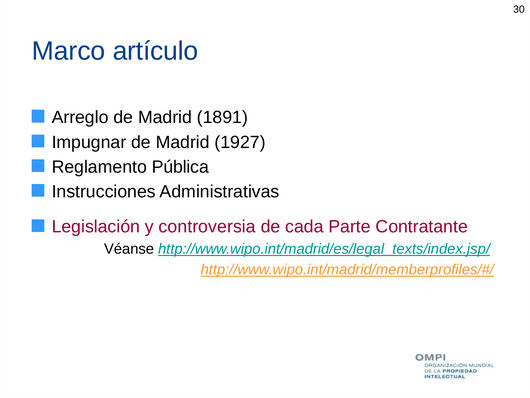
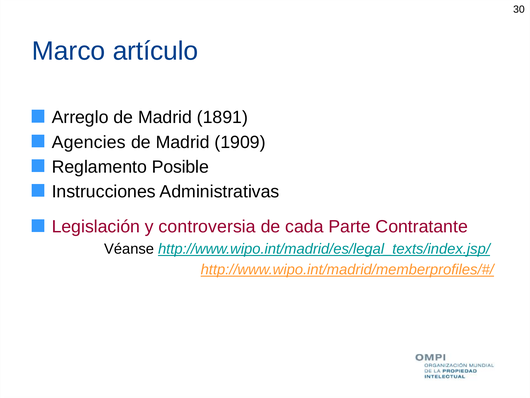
Impugnar: Impugnar -> Agencies
1927: 1927 -> 1909
Pública: Pública -> Posible
